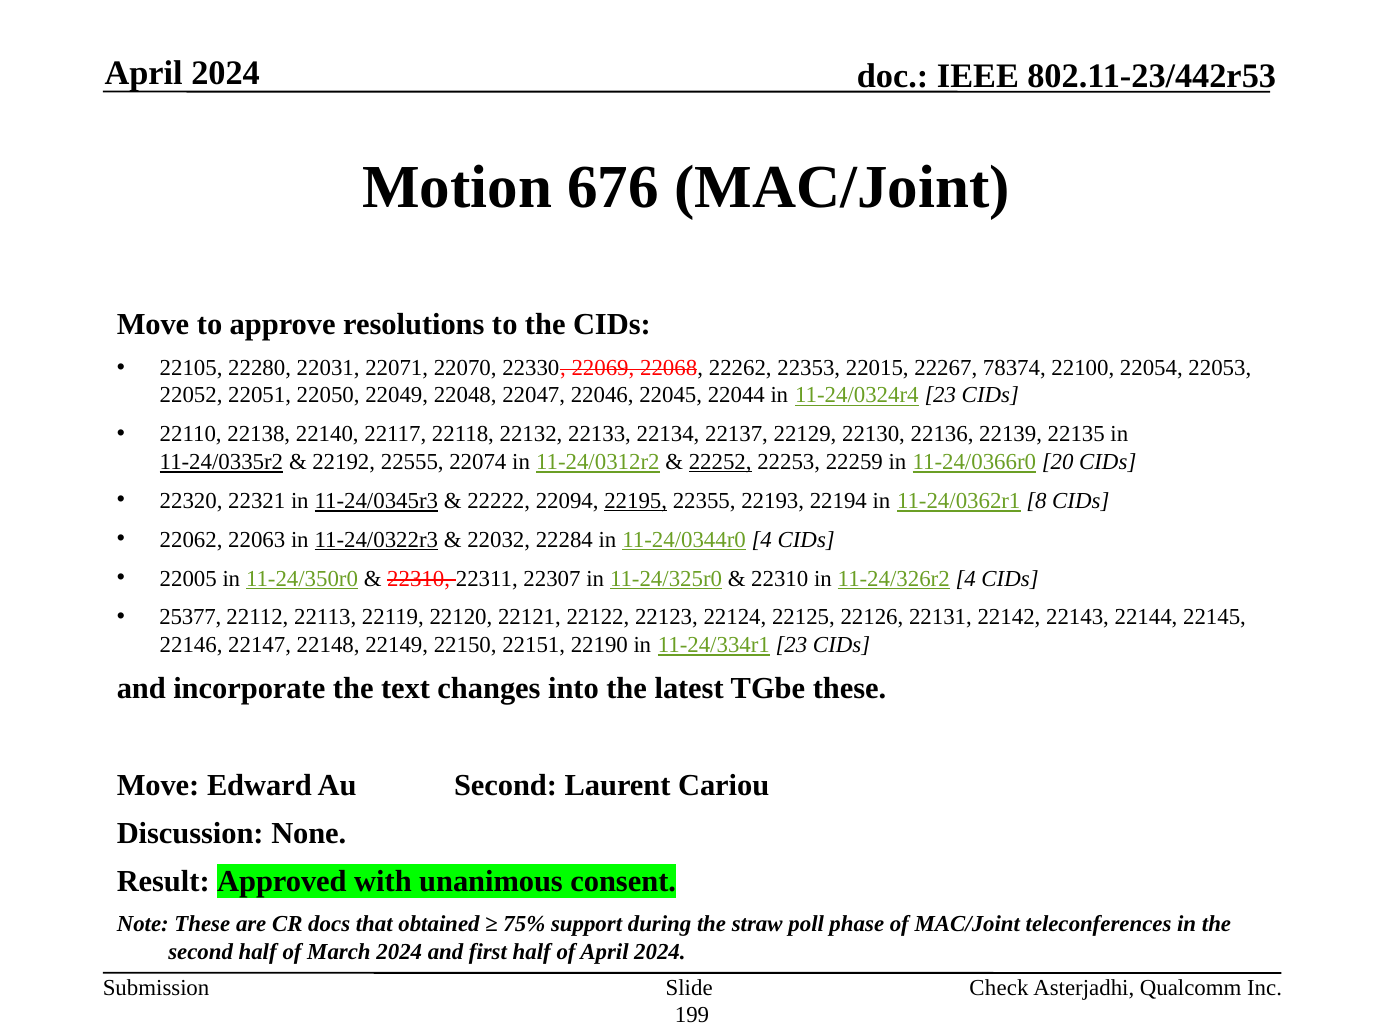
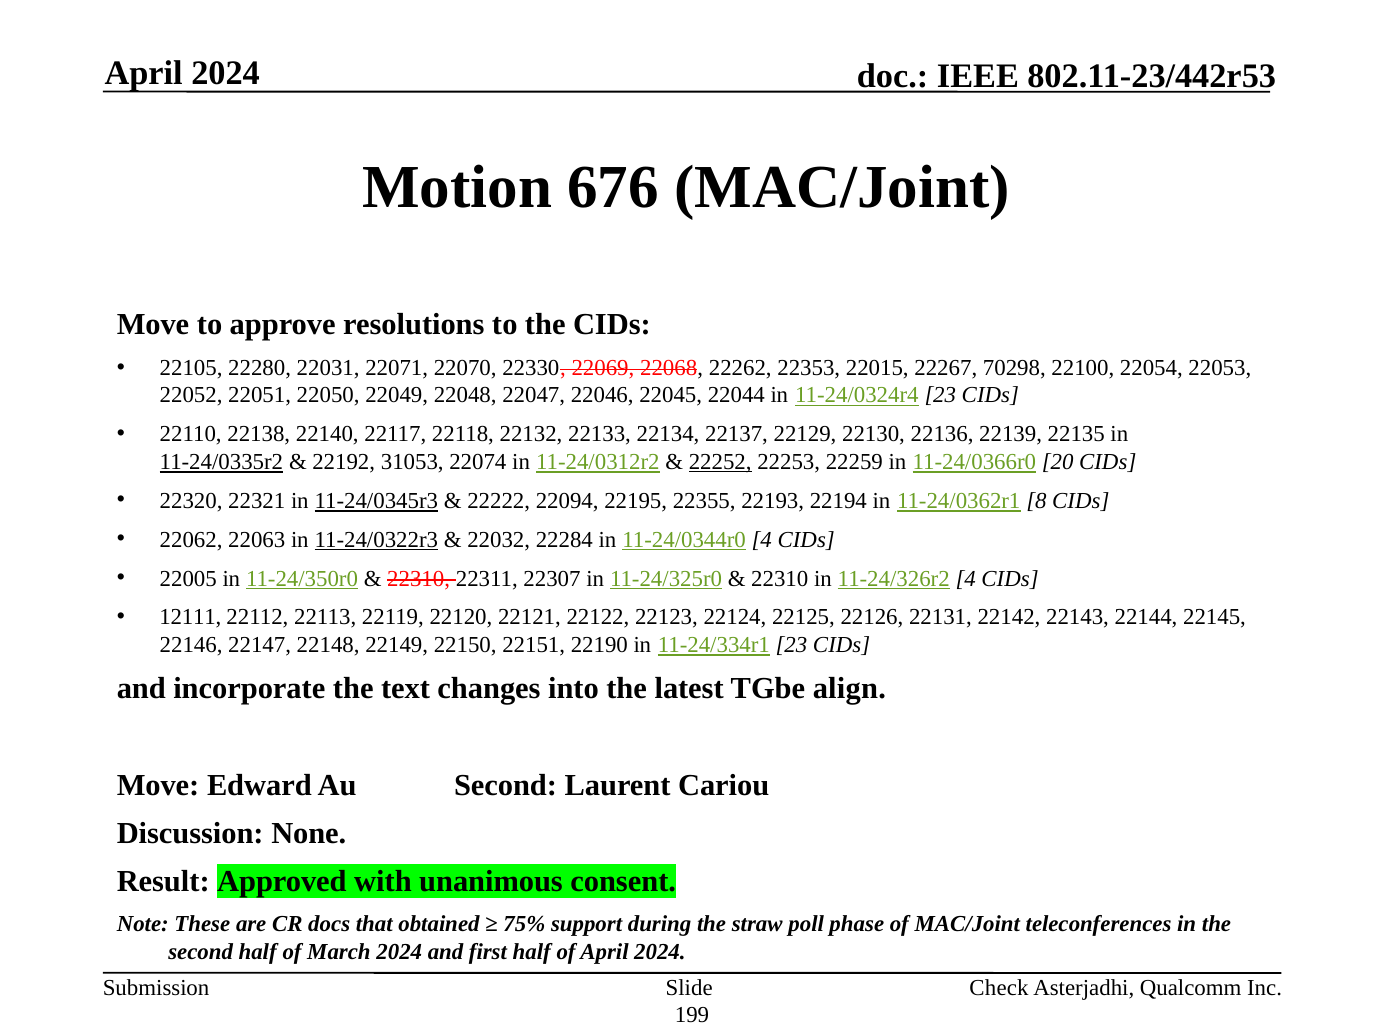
78374: 78374 -> 70298
22555: 22555 -> 31053
22195 underline: present -> none
25377: 25377 -> 12111
TGbe these: these -> align
